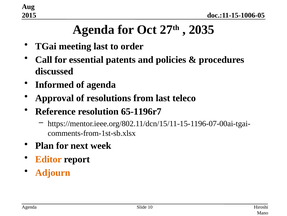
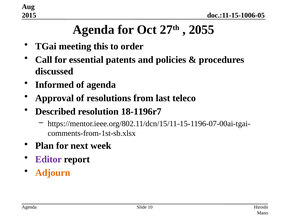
2035: 2035 -> 2055
meeting last: last -> this
Reference: Reference -> Described
65-1196r7: 65-1196r7 -> 18-1196r7
Editor colour: orange -> purple
